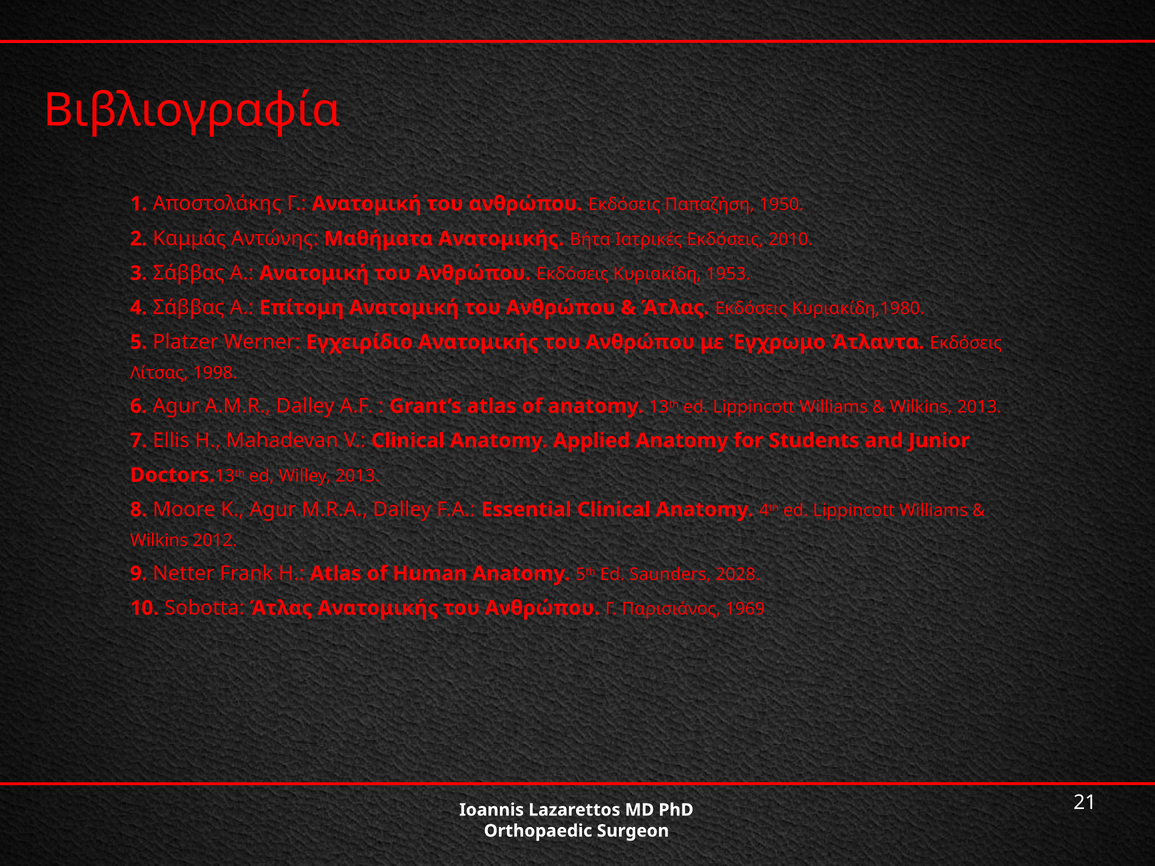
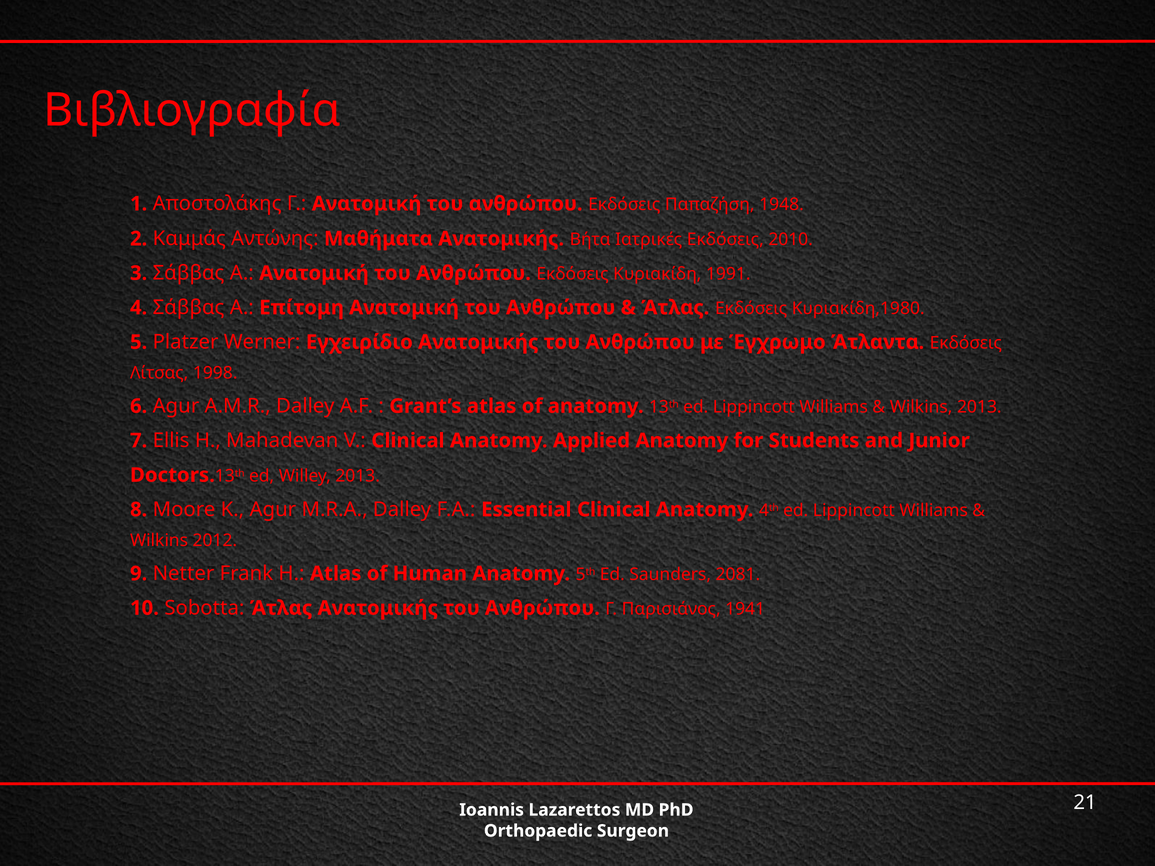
1950: 1950 -> 1948
1953: 1953 -> 1991
2028: 2028 -> 2081
1969: 1969 -> 1941
